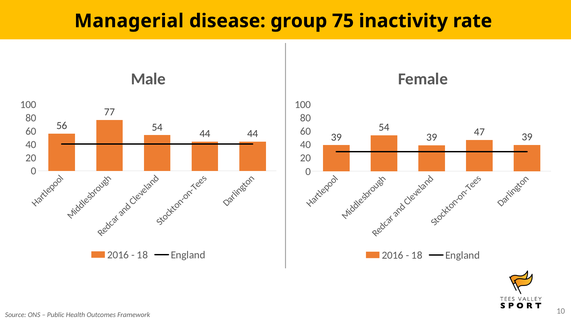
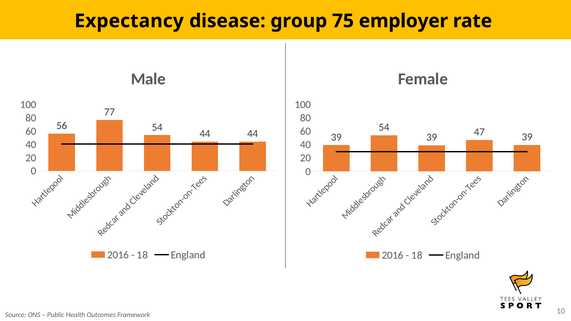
Managerial: Managerial -> Expectancy
inactivity: inactivity -> employer
